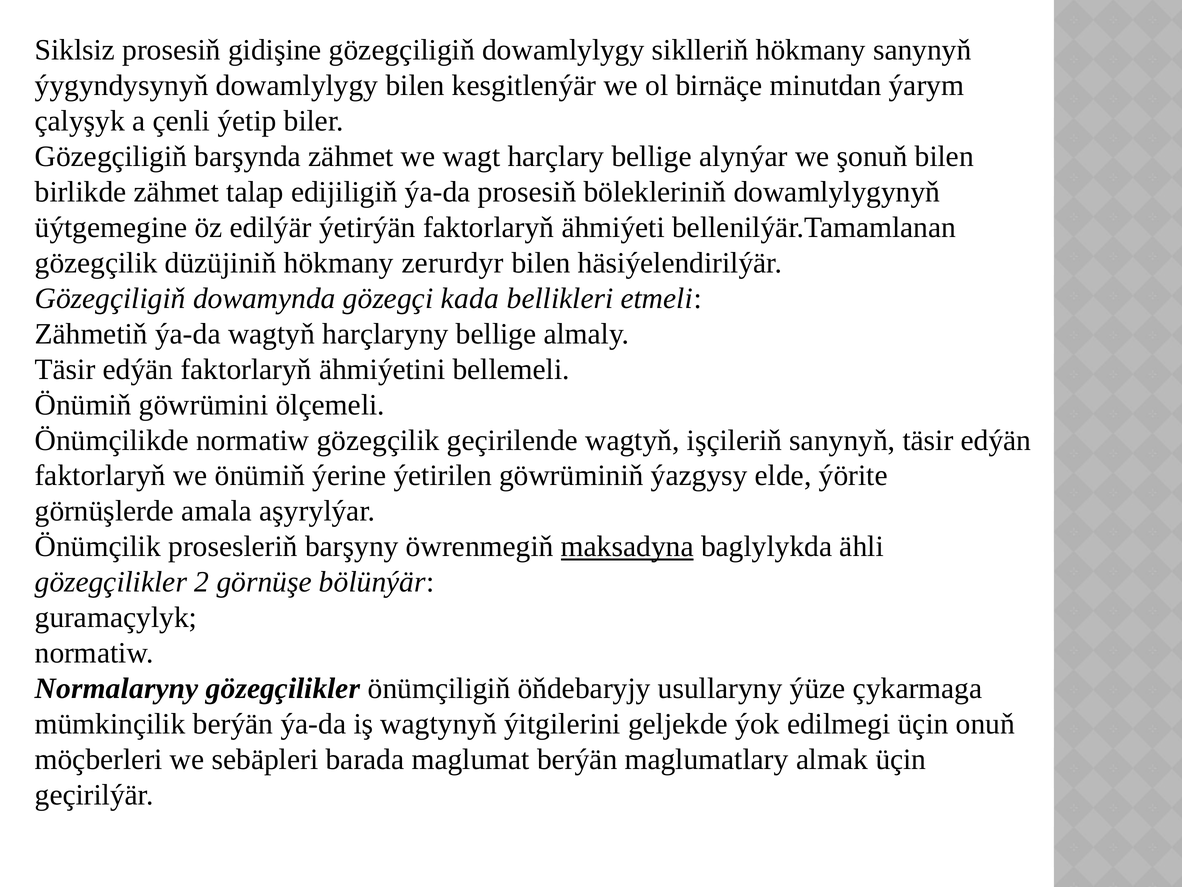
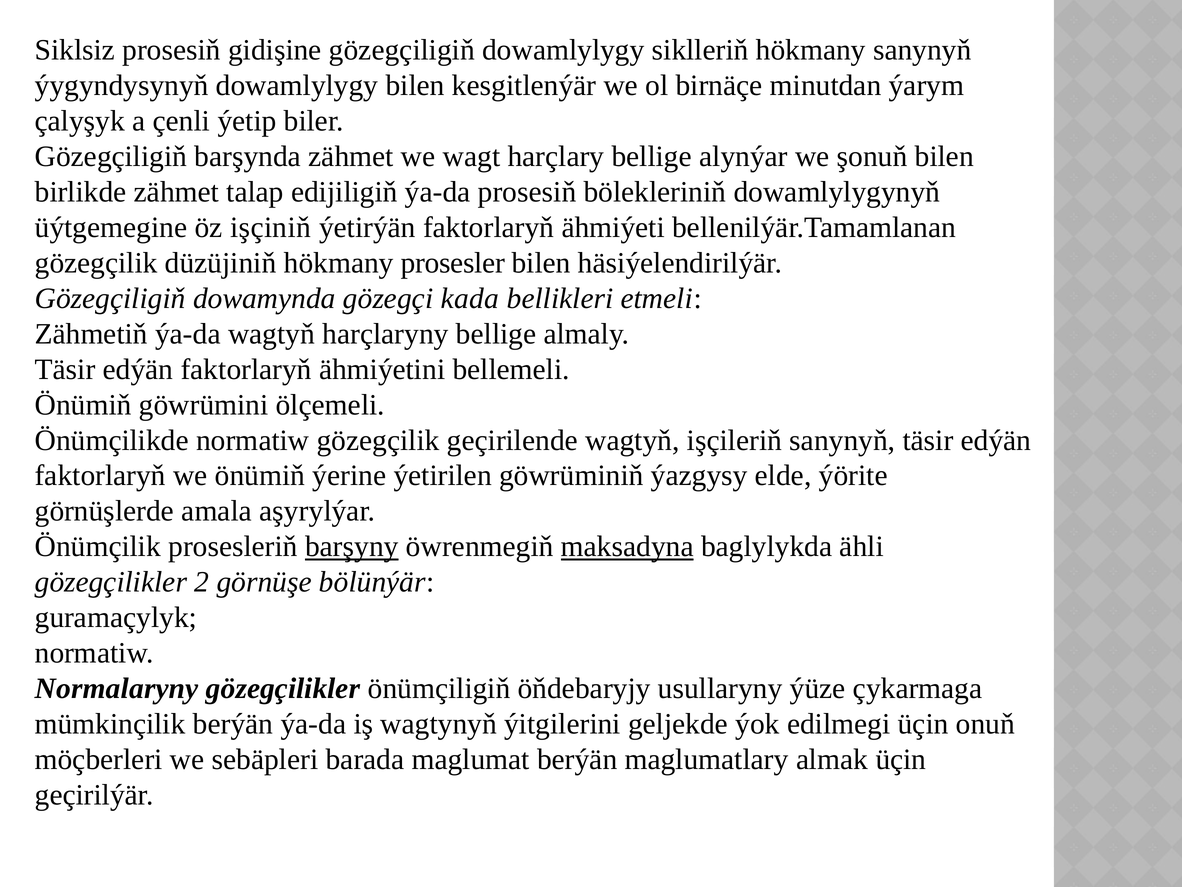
edilýär: edilýär -> işçiniň
zerurdyr: zerurdyr -> prosesler
barşyny underline: none -> present
